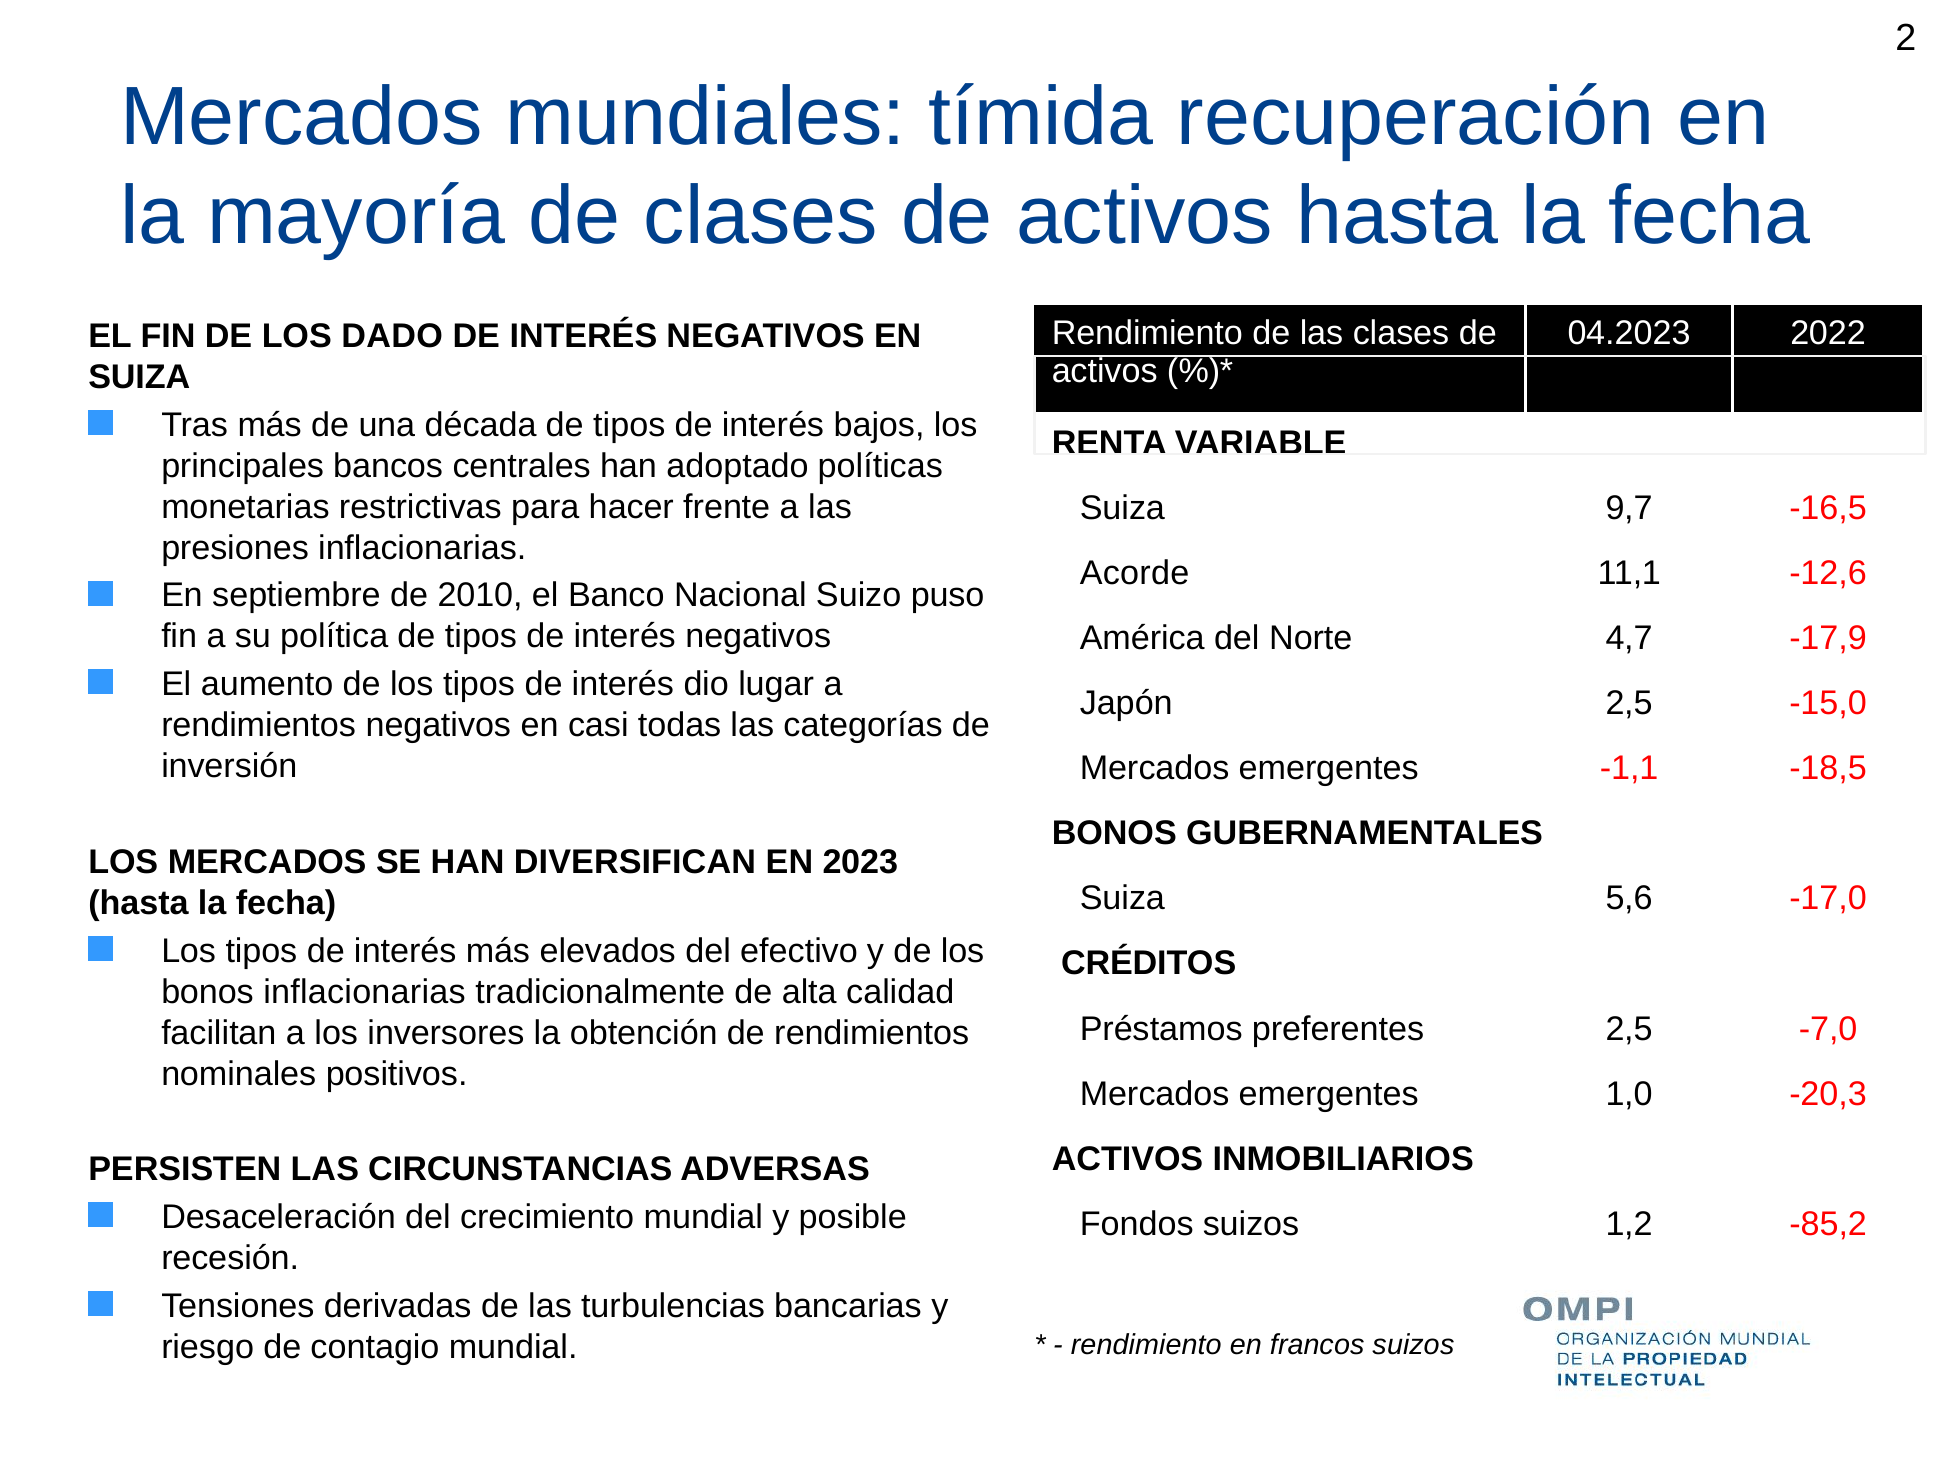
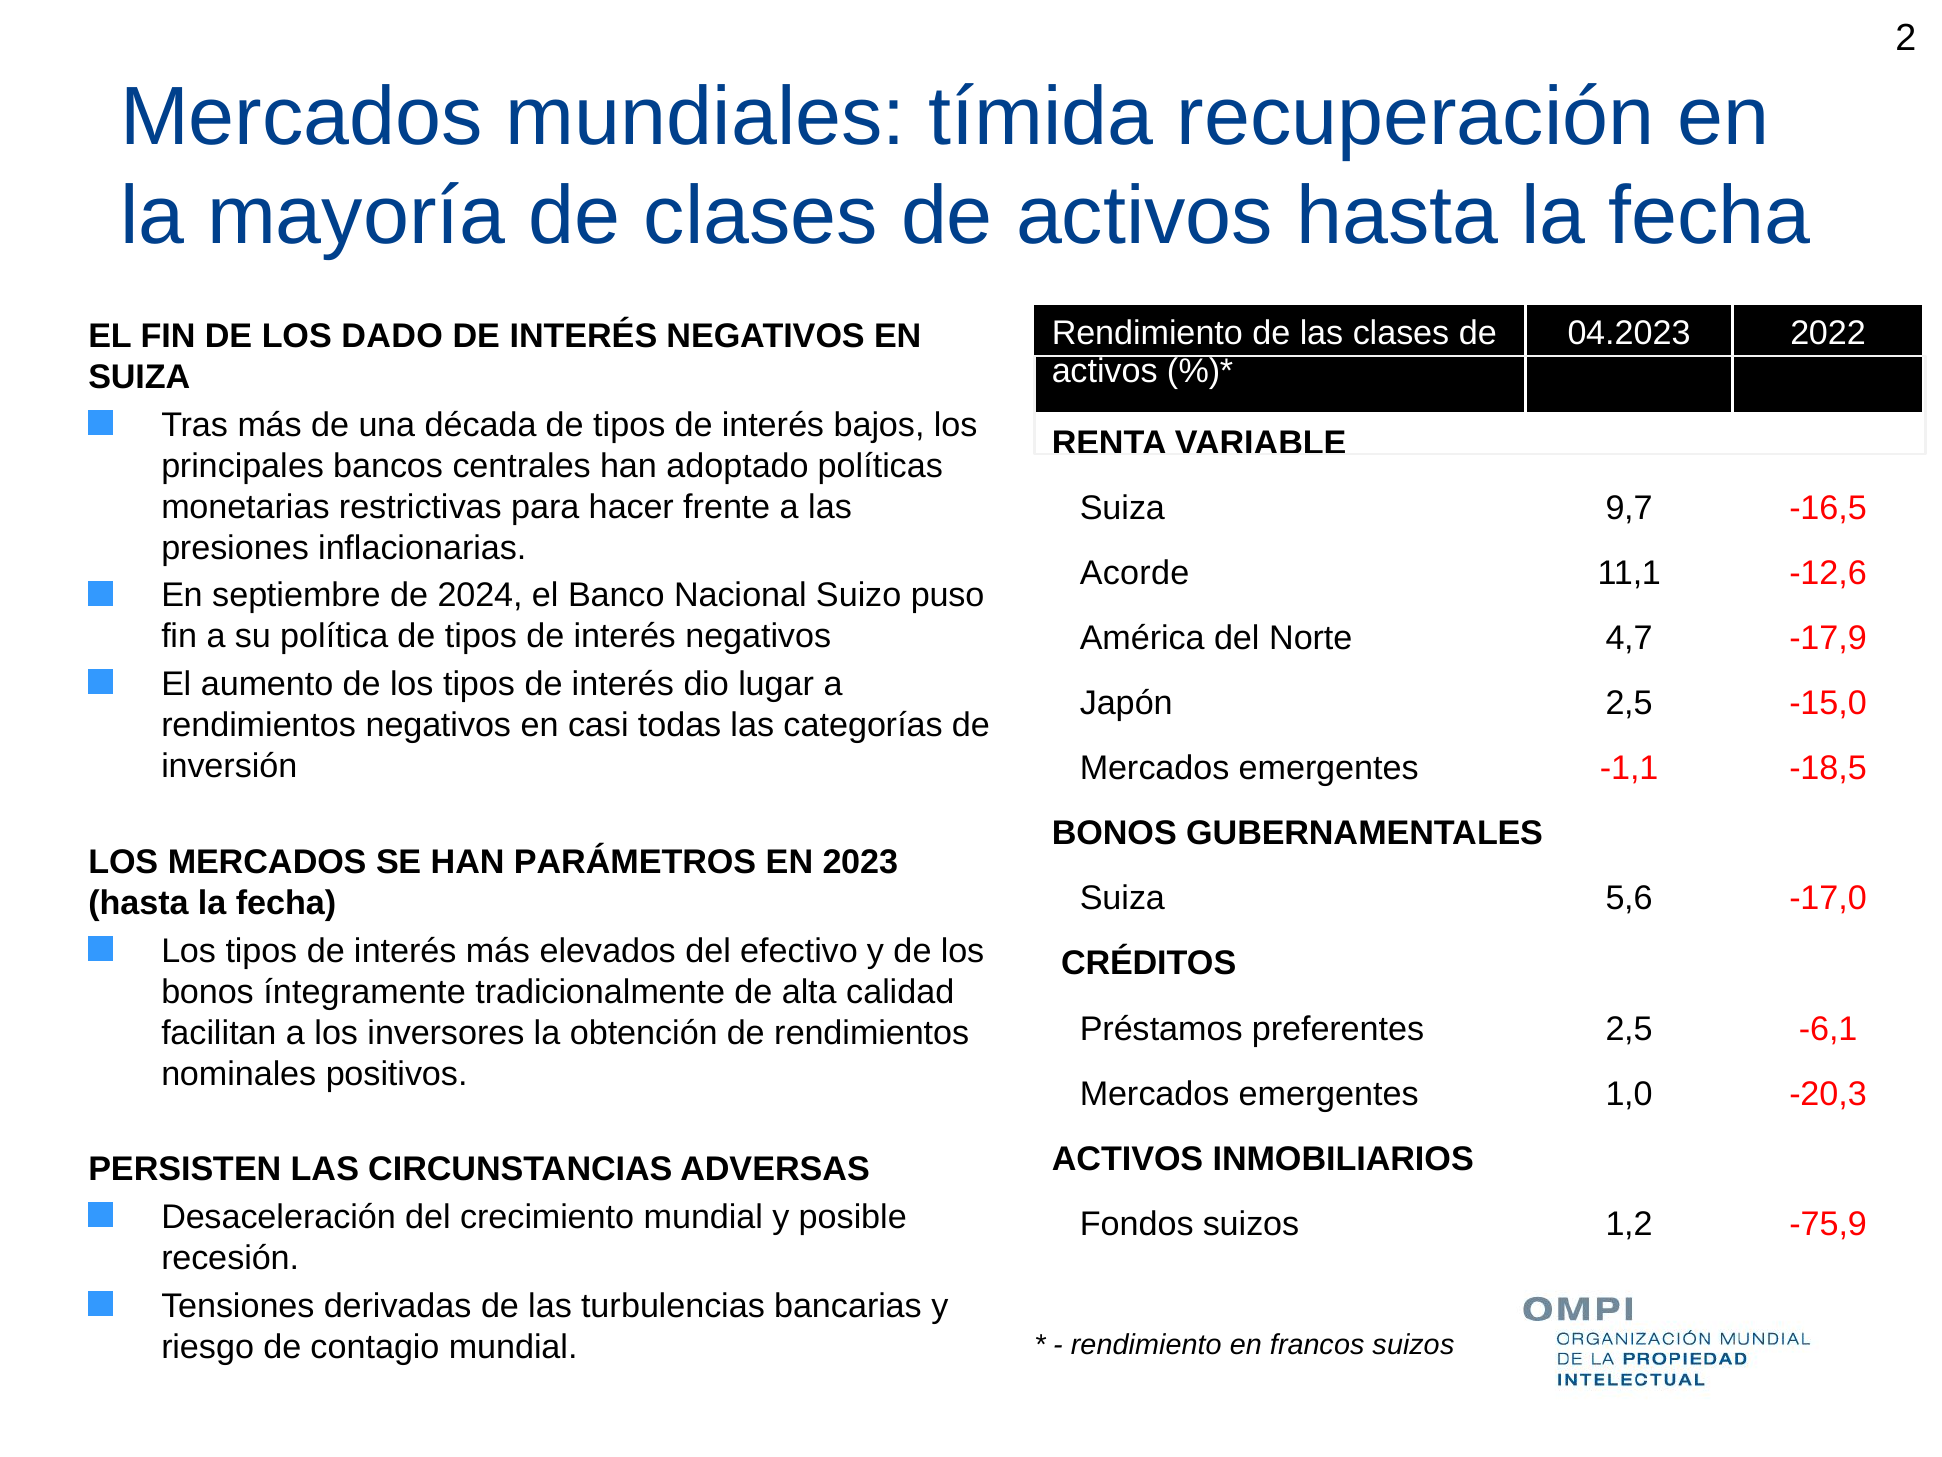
2010: 2010 -> 2024
DIVERSIFICAN: DIVERSIFICAN -> PARÁMETROS
bonos inflacionarias: inflacionarias -> íntegramente
-7,0: -7,0 -> -6,1
-85,2: -85,2 -> -75,9
